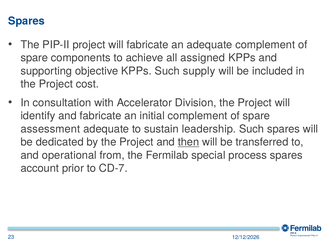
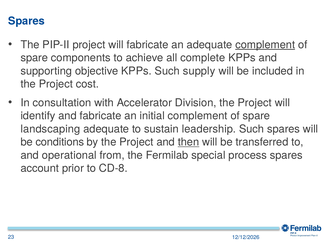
complement at (265, 45) underline: none -> present
assigned: assigned -> complete
assessment: assessment -> landscaping
dedicated: dedicated -> conditions
CD-7: CD-7 -> CD-8
